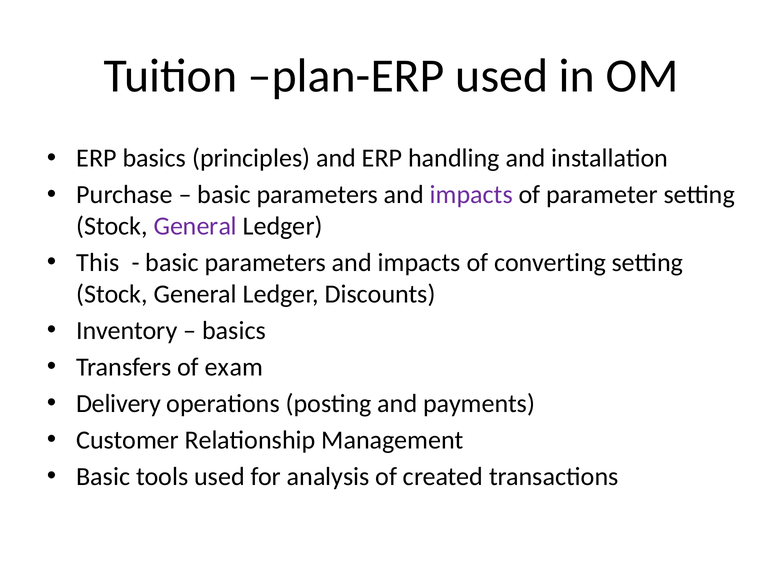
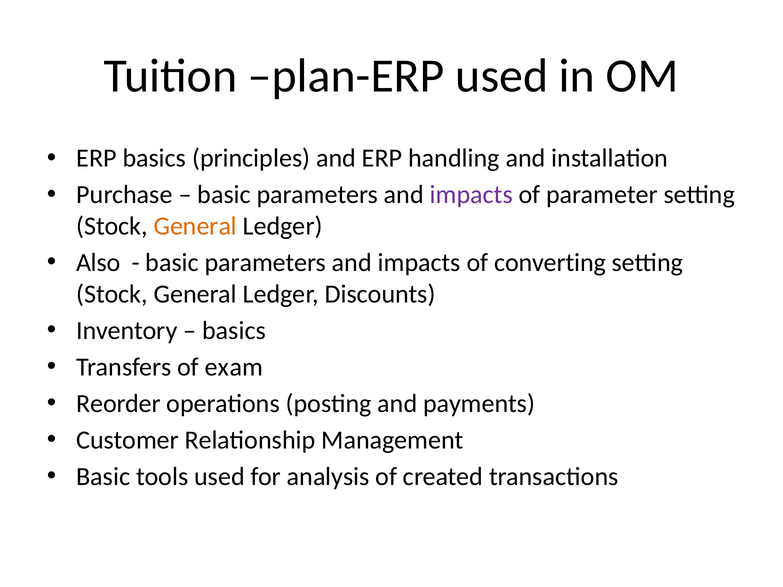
General at (195, 226) colour: purple -> orange
This: This -> Also
Delivery: Delivery -> Reorder
